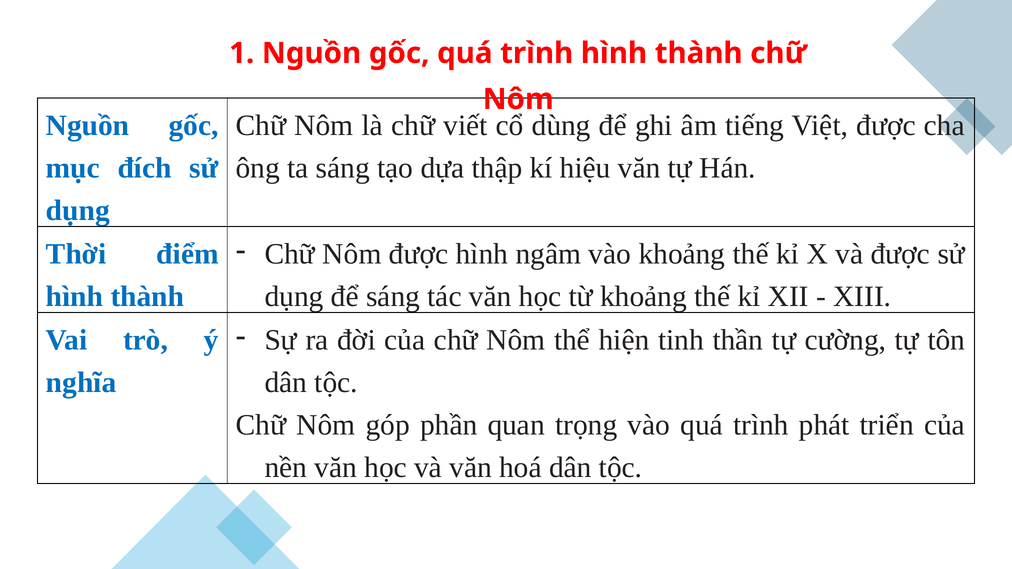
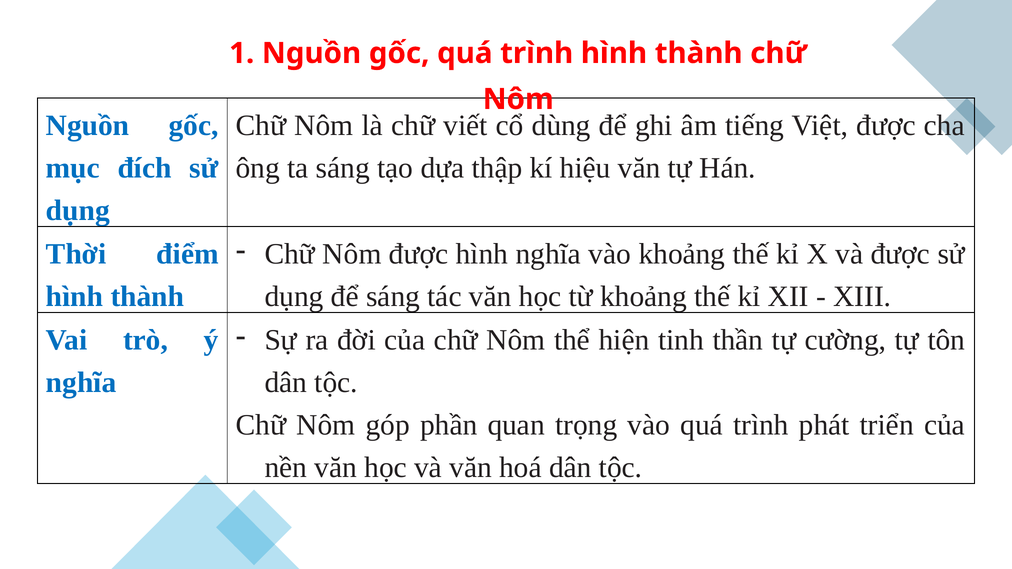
hình ngâm: ngâm -> nghĩa
